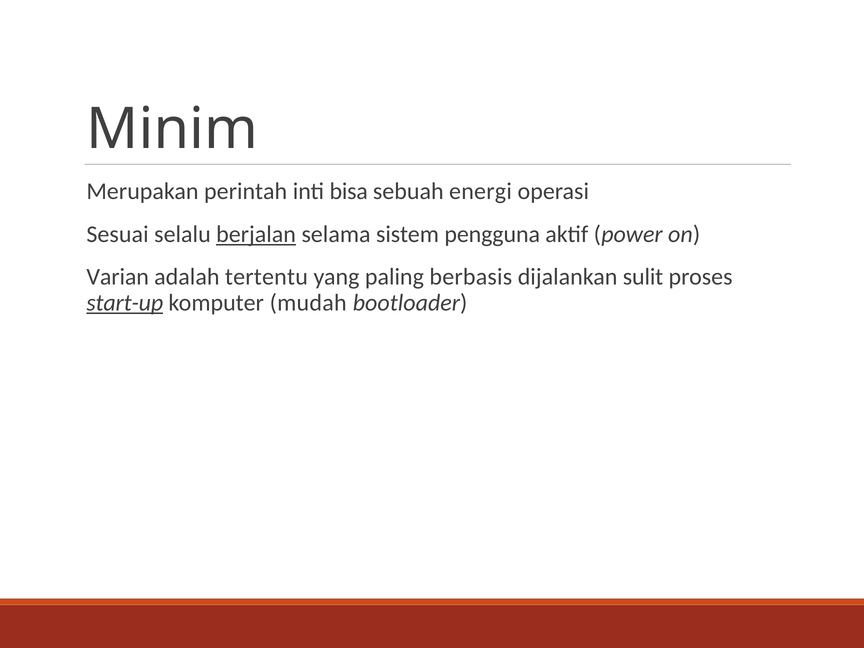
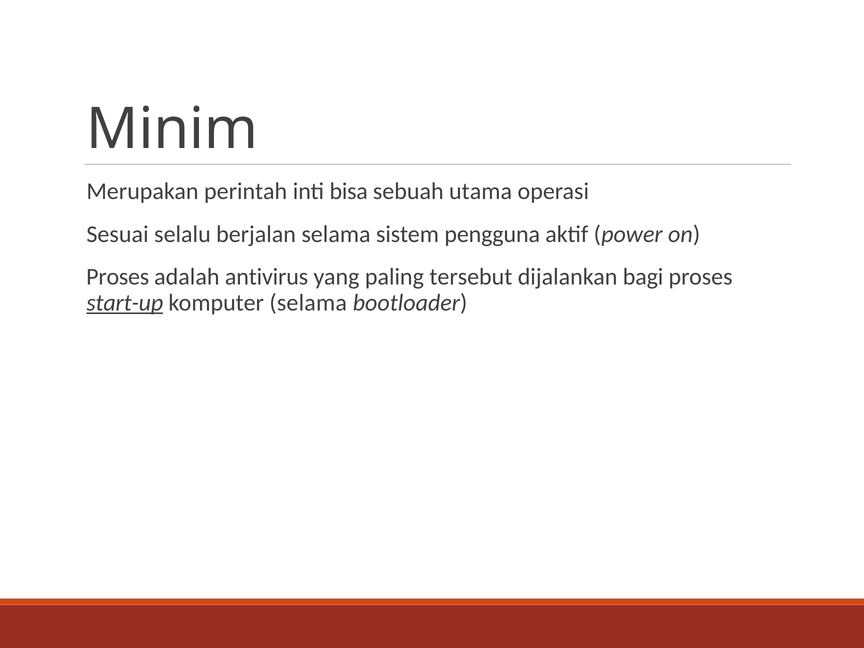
energi: energi -> utama
berjalan underline: present -> none
Varian at (118, 277): Varian -> Proses
tertentu: tertentu -> antivirus
berbasis: berbasis -> tersebut
sulit: sulit -> bagi
komputer mudah: mudah -> selama
